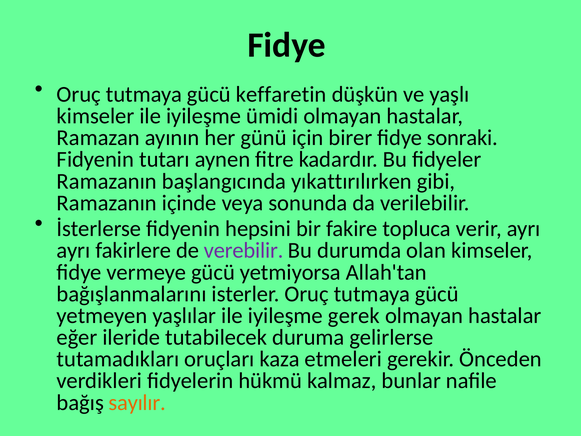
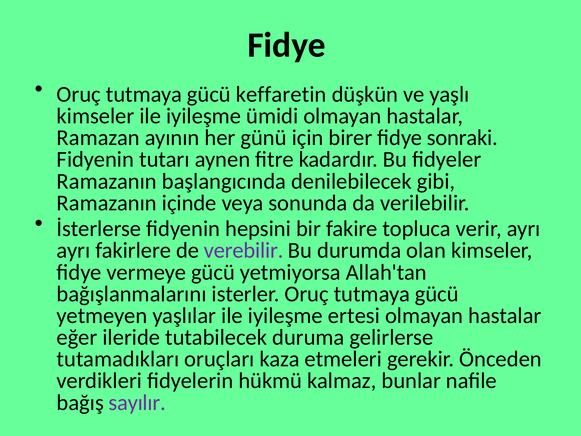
yıkattırılırken: yıkattırılırken -> denilebilecek
gerek: gerek -> ertesi
sayılır colour: orange -> purple
